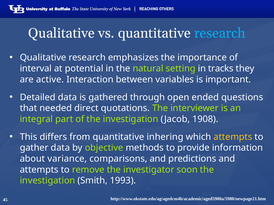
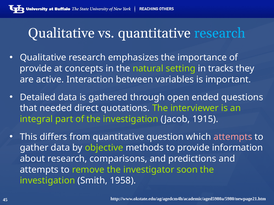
interval at (36, 69): interval -> provide
potential: potential -> concepts
1908: 1908 -> 1915
inhering: inhering -> question
attempts at (233, 137) colour: yellow -> pink
about variance: variance -> research
1993: 1993 -> 1958
